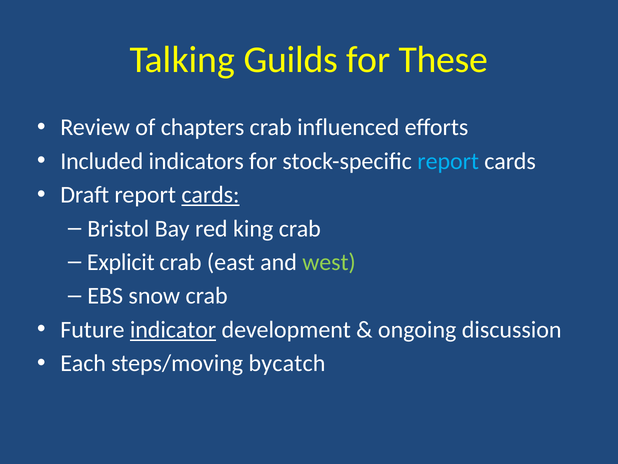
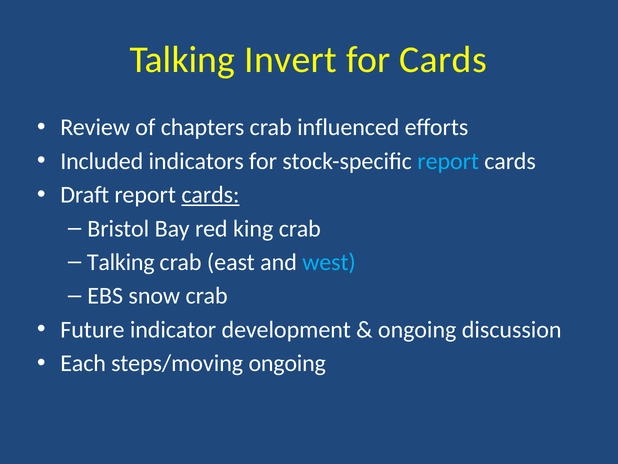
Guilds: Guilds -> Invert
for These: These -> Cards
Explicit at (121, 262): Explicit -> Talking
west colour: light green -> light blue
indicator underline: present -> none
steps/moving bycatch: bycatch -> ongoing
